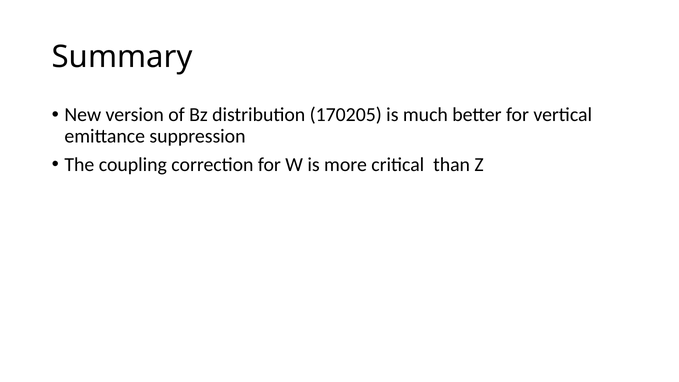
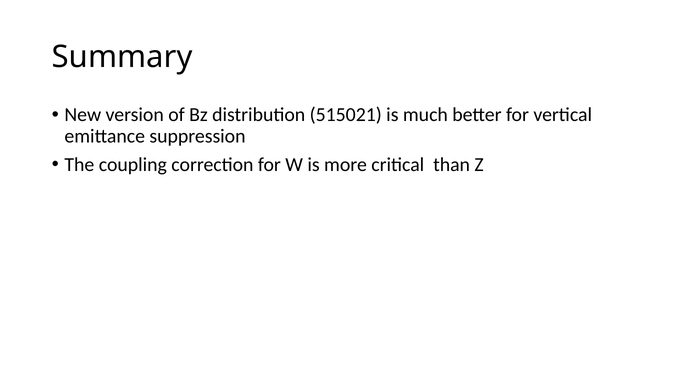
170205: 170205 -> 515021
